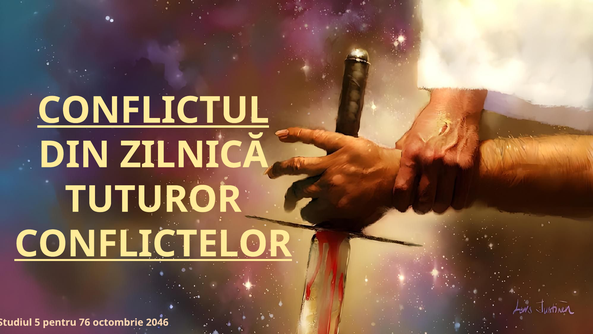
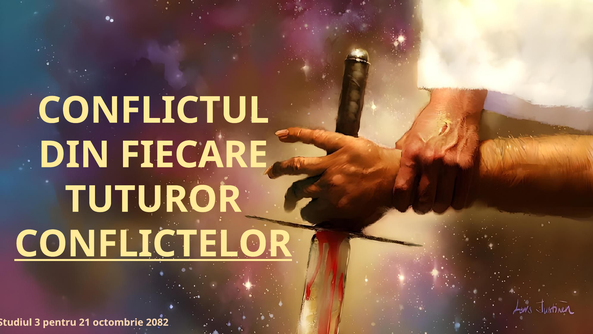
CONFLICTUL underline: present -> none
ZILNICĂ: ZILNICĂ -> FIECARE
5: 5 -> 3
76: 76 -> 21
2046: 2046 -> 2082
